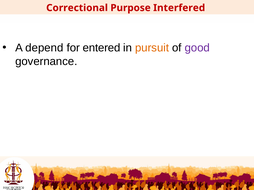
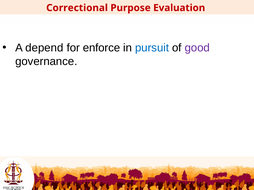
Interfered: Interfered -> Evaluation
entered: entered -> enforce
pursuit colour: orange -> blue
